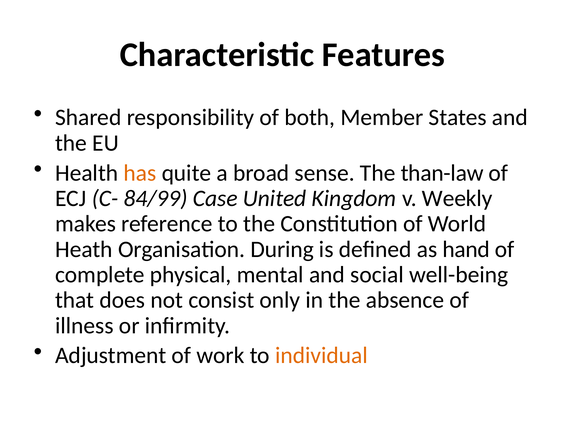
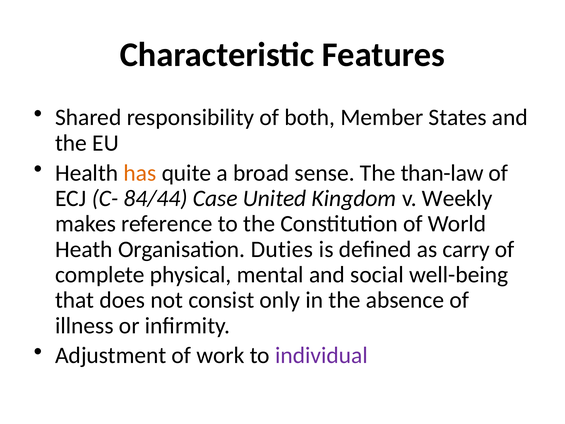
84/99: 84/99 -> 84/44
During: During -> Duties
hand: hand -> carry
individual colour: orange -> purple
